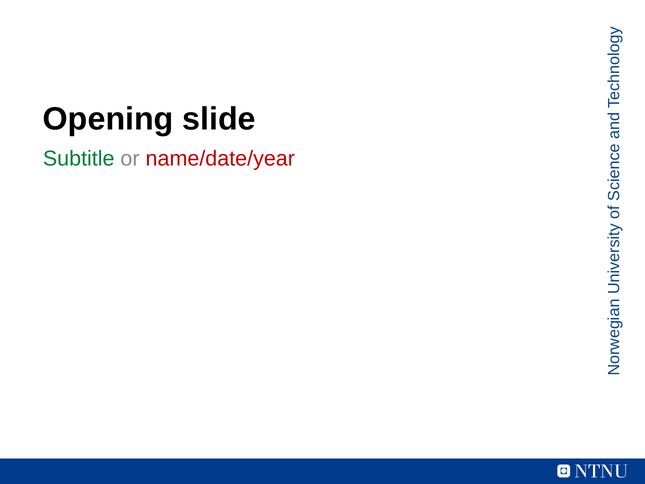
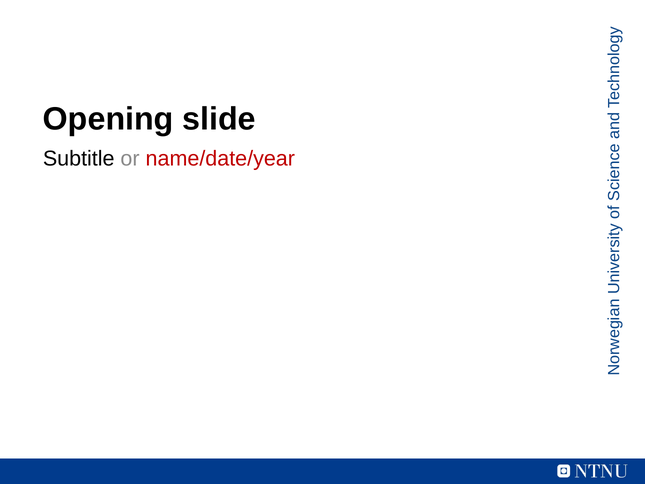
Subtitle colour: green -> black
